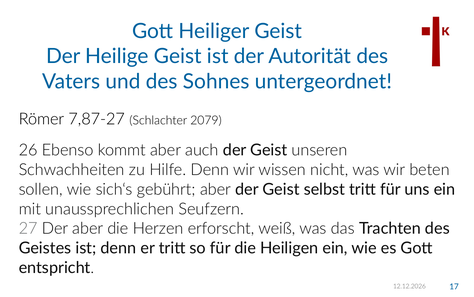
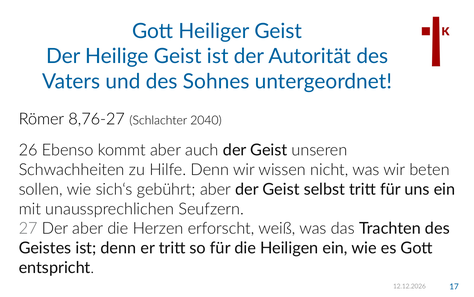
7,87-27: 7,87-27 -> 8,76-27
2079: 2079 -> 2040
